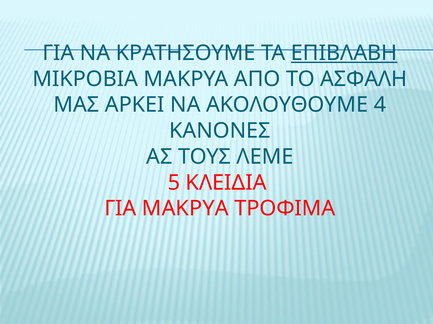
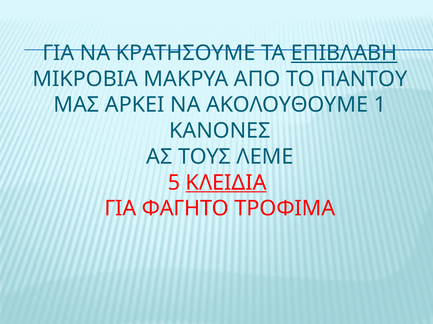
ΑΣΦΑΛΗ: ΑΣΦΑΛΗ -> ΠΑΝΤΟΥ
4: 4 -> 1
ΚΛΕΙΔΙΑ underline: none -> present
ΓΙΑ ΜΑΚΡΥΑ: ΜΑΚΡΥΑ -> ΦΑΓΗΤΟ
